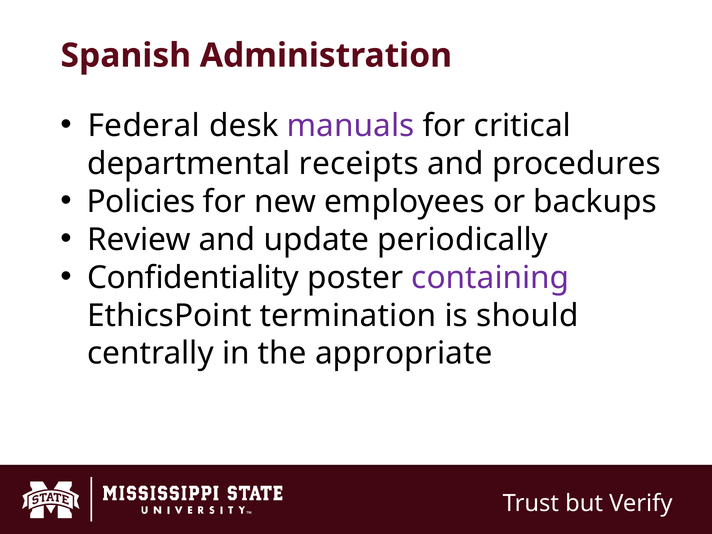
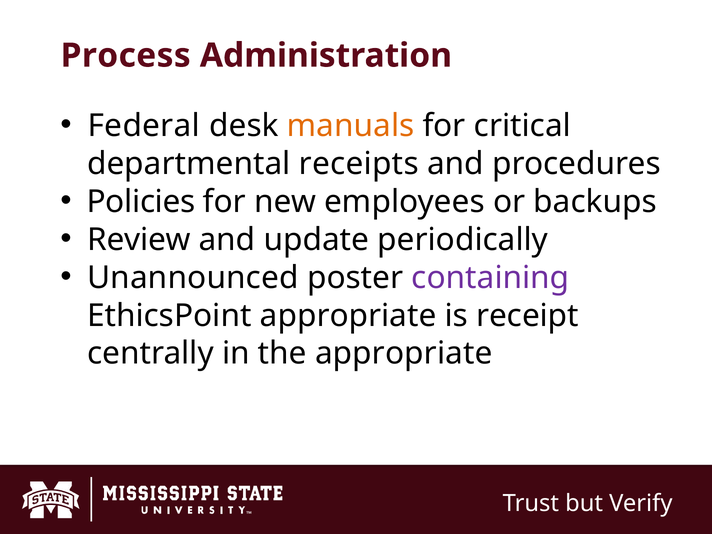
Spanish: Spanish -> Process
manuals colour: purple -> orange
Confidentiality: Confidentiality -> Unannounced
EthicsPoint termination: termination -> appropriate
should: should -> receipt
